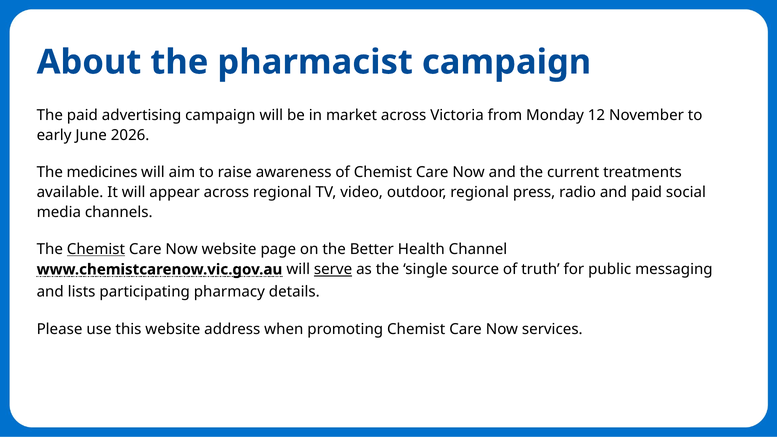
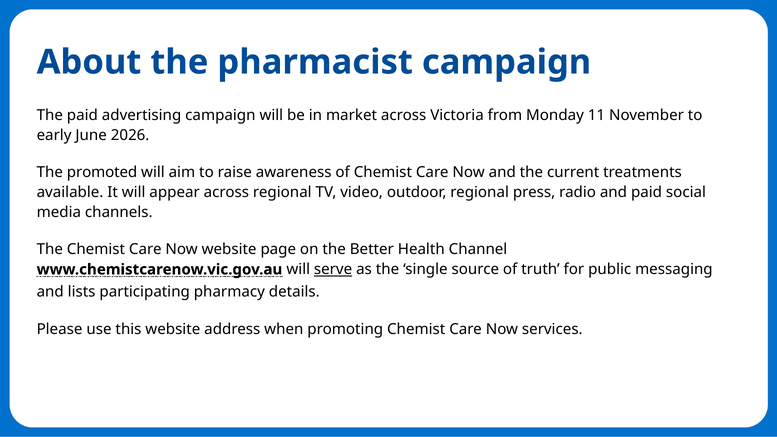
12: 12 -> 11
medicines: medicines -> promoted
Chemist at (96, 249) underline: present -> none
